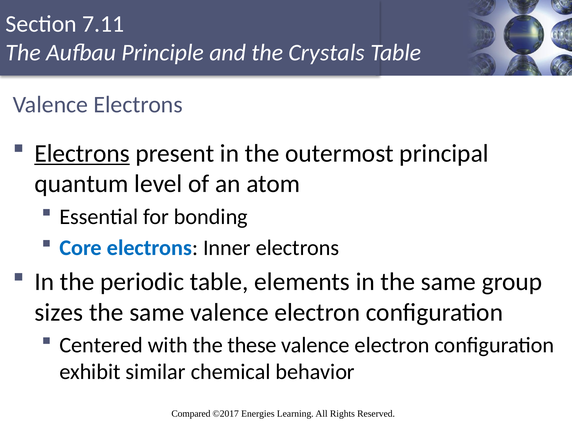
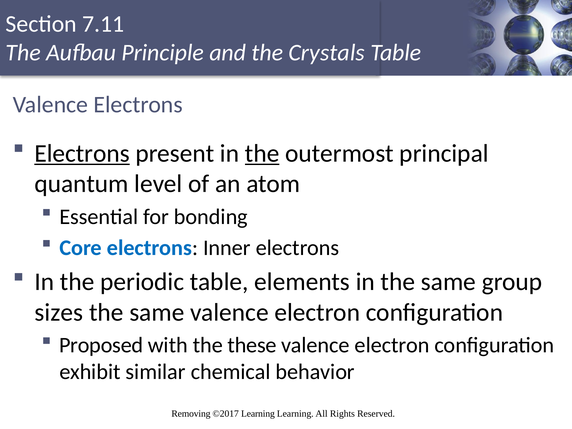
the at (262, 153) underline: none -> present
Centered: Centered -> Proposed
Compared: Compared -> Removing
Energies at (258, 414): Energies -> Learning
